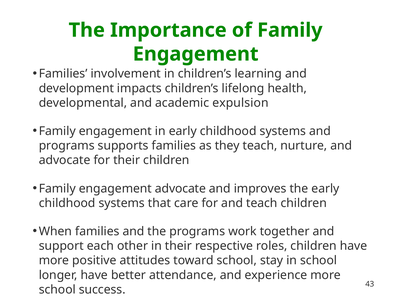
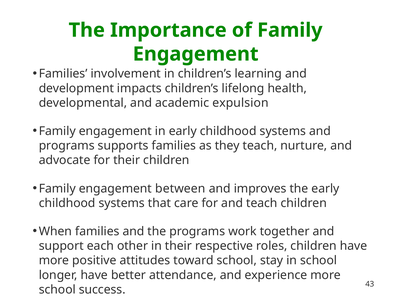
engagement advocate: advocate -> between
